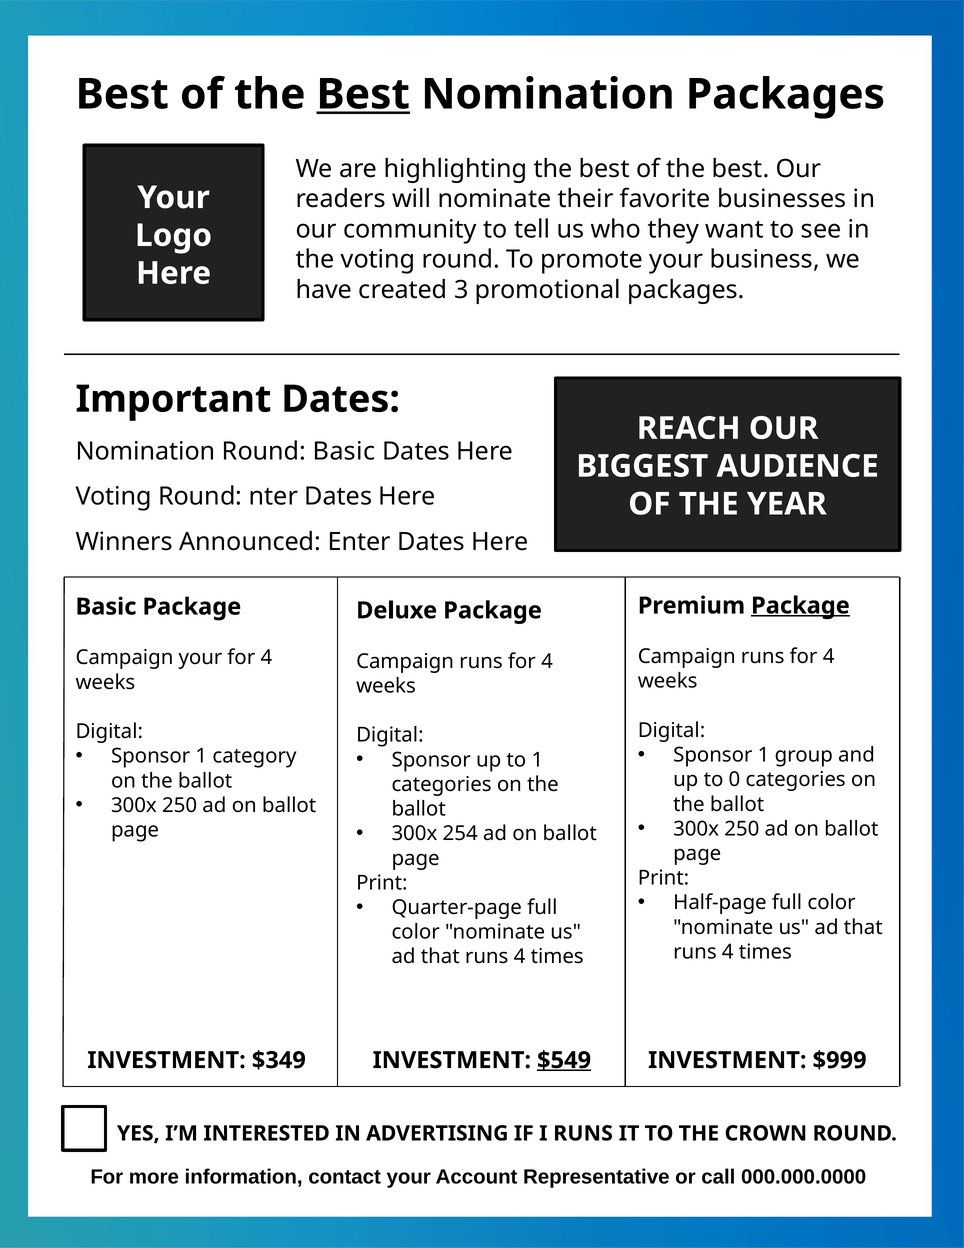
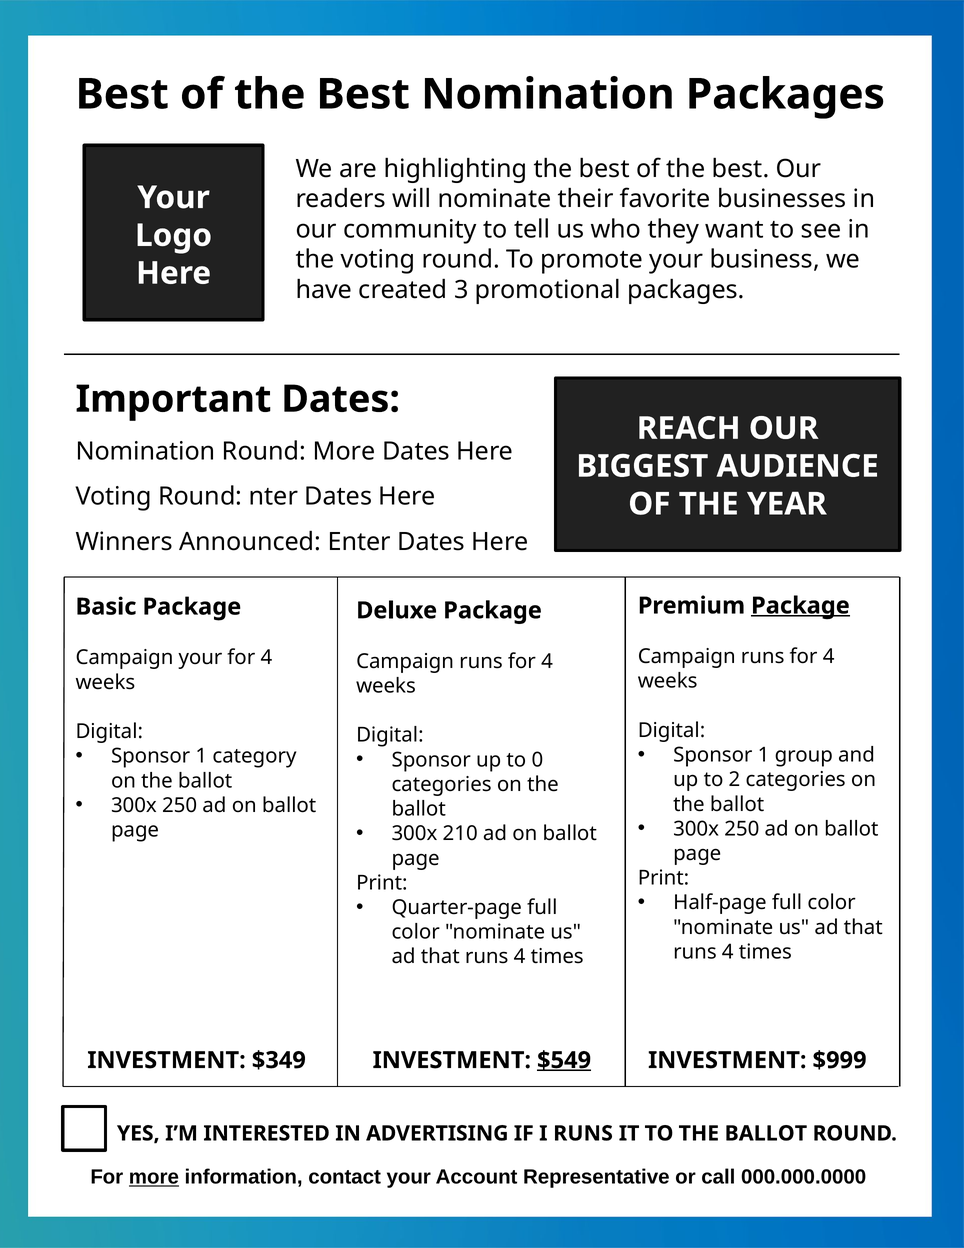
Best at (363, 94) underline: present -> none
Round Basic: Basic -> More
to 1: 1 -> 0
0: 0 -> 2
254: 254 -> 210
TO THE CROWN: CROWN -> BALLOT
more at (154, 1177) underline: none -> present
